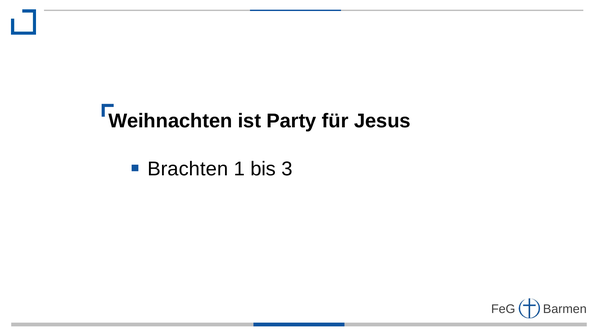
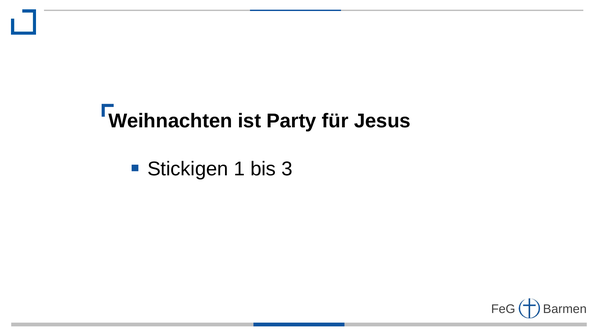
Brachten: Brachten -> Stickigen
